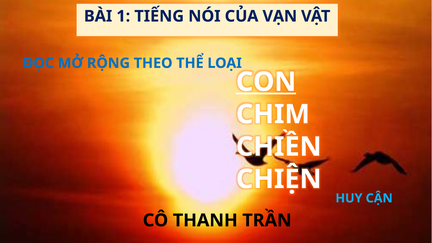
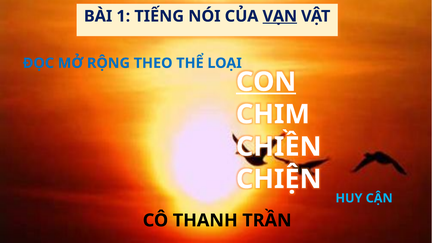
VẠN underline: none -> present
